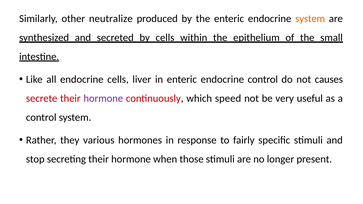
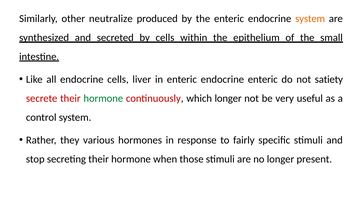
endocrine control: control -> enteric
causes: causes -> satiety
hormone at (103, 98) colour: purple -> green
which speed: speed -> longer
